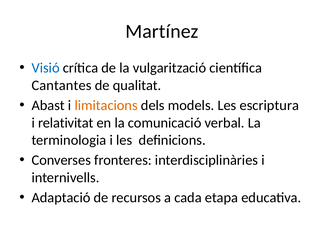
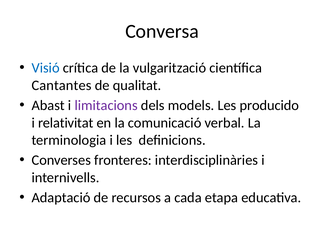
Martínez: Martínez -> Conversa
limitacions colour: orange -> purple
escriptura: escriptura -> producido
